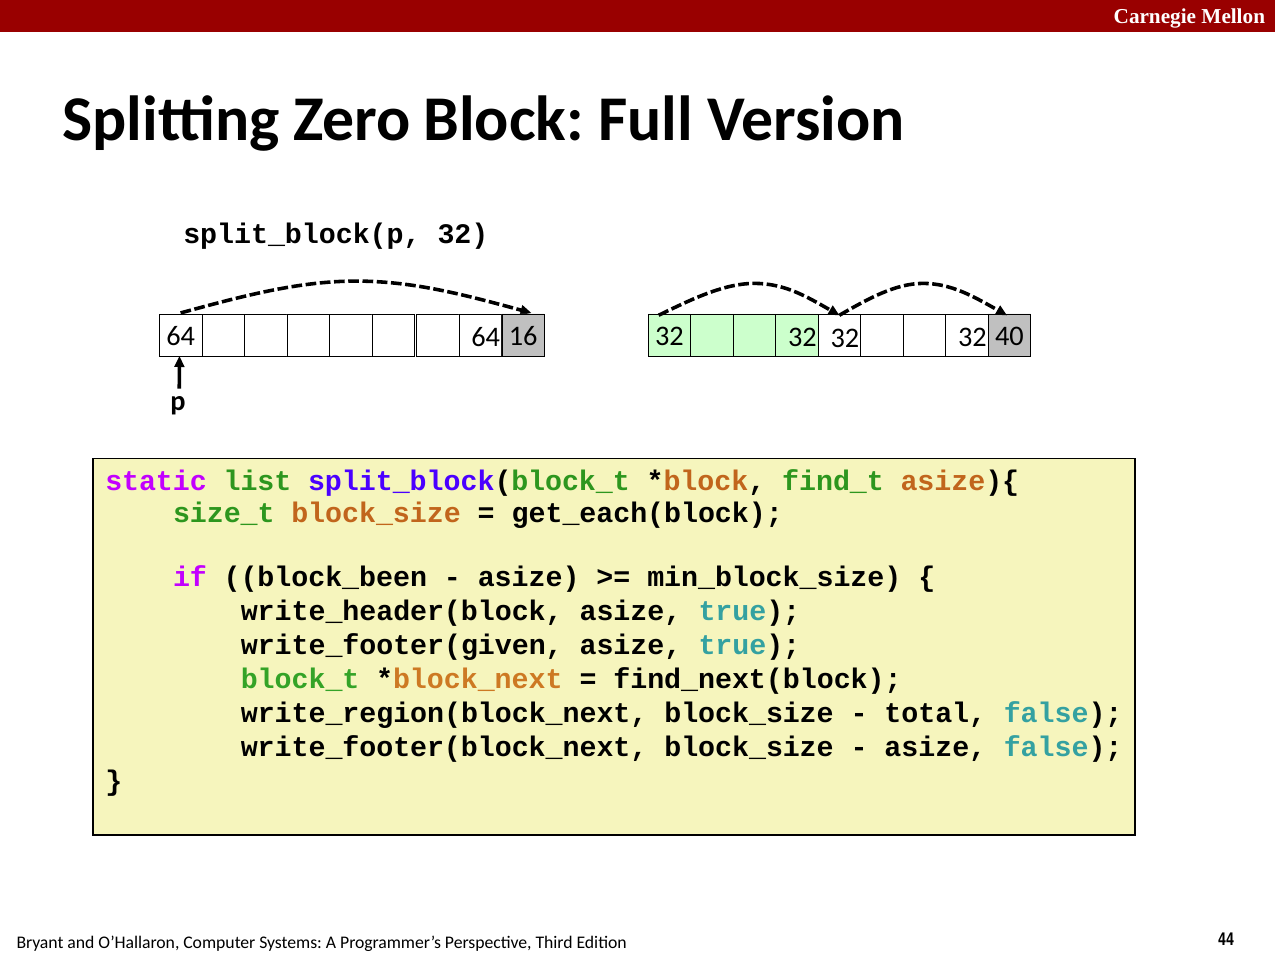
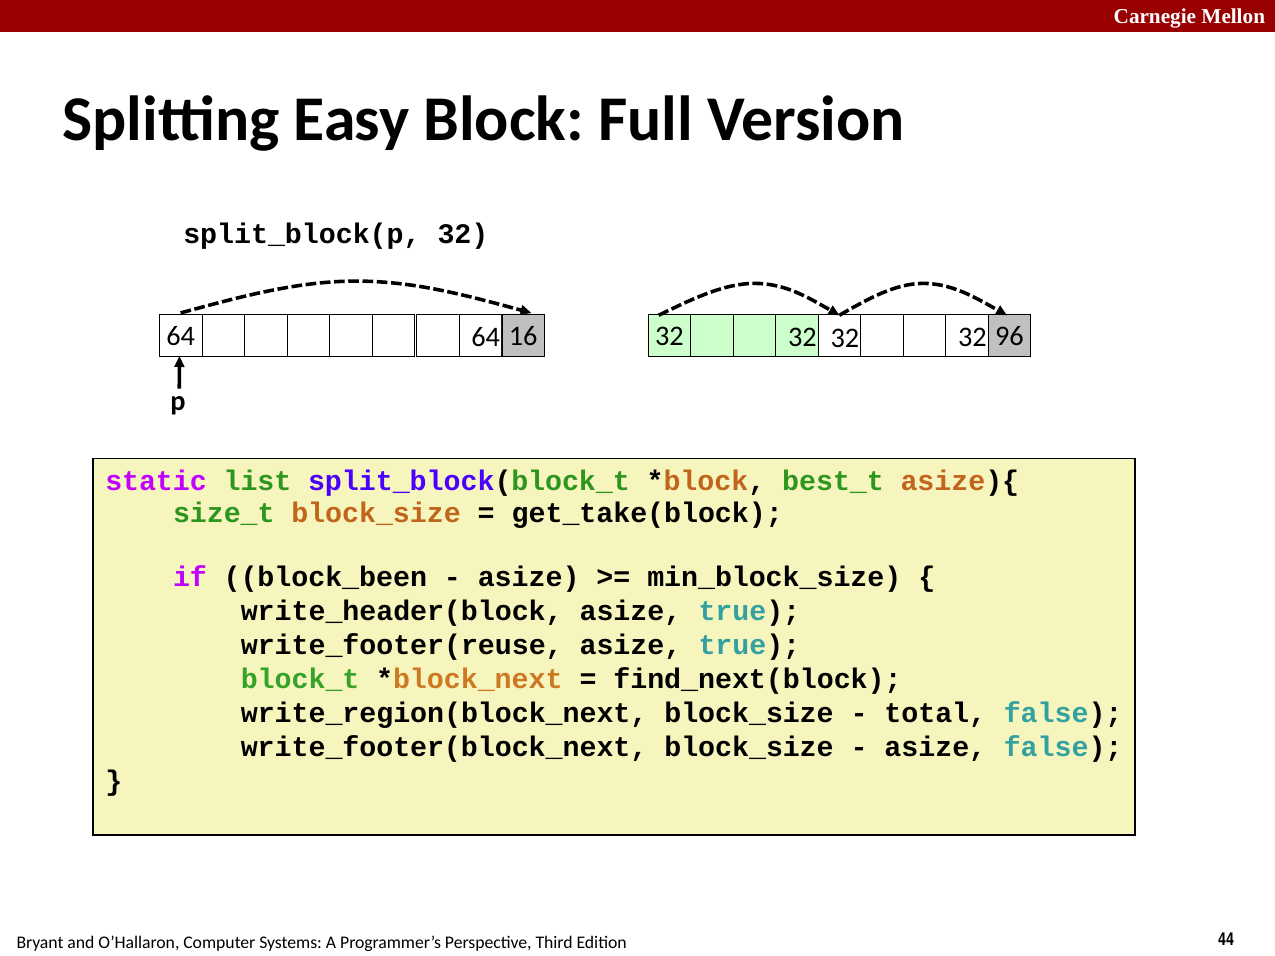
Zero: Zero -> Easy
40: 40 -> 96
find_t: find_t -> best_t
get_each(block: get_each(block -> get_take(block
write_footer(given: write_footer(given -> write_footer(reuse
